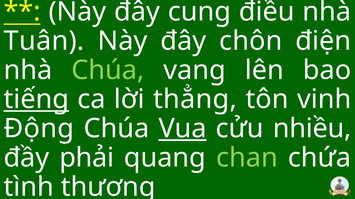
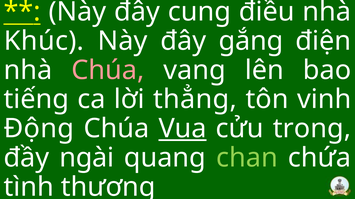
Tuân: Tuân -> Khúc
chôn: chôn -> gắng
Chúa at (108, 70) colour: light green -> pink
tiếng underline: present -> none
nhiều: nhiều -> trong
phải: phải -> ngài
